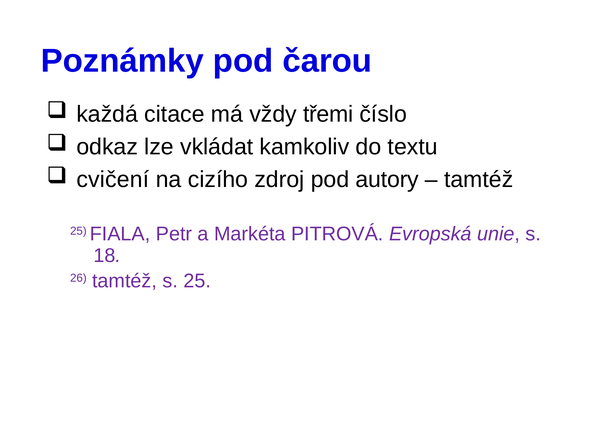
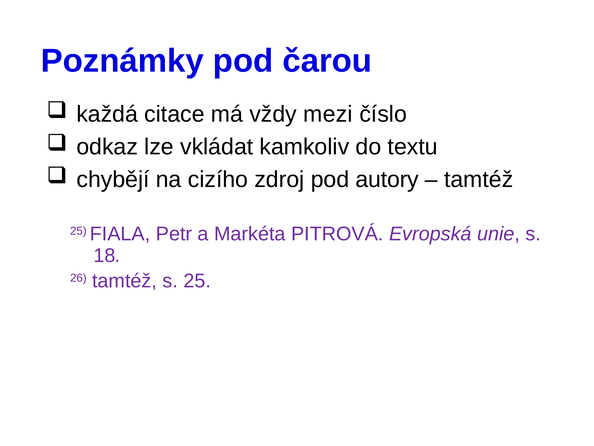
třemi: třemi -> mezi
cvičení: cvičení -> chybějí
